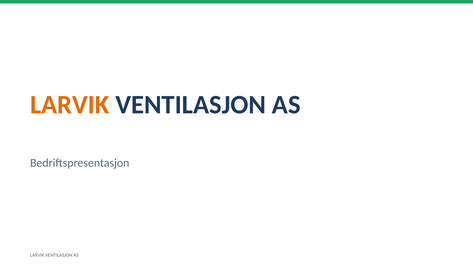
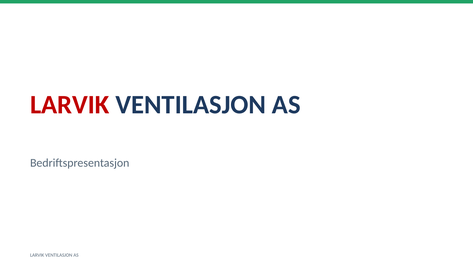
LARVIK at (70, 105) colour: orange -> red
